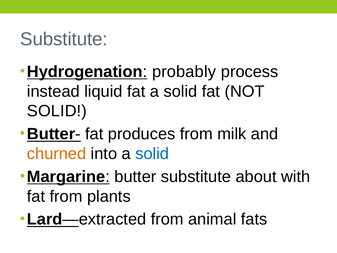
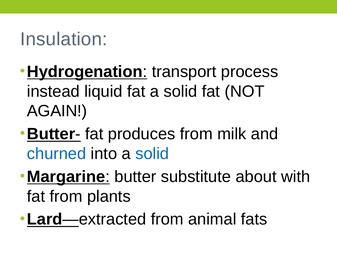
Substitute at (64, 39): Substitute -> Insulation
probably: probably -> transport
SOLID at (57, 111): SOLID -> AGAIN
churned colour: orange -> blue
